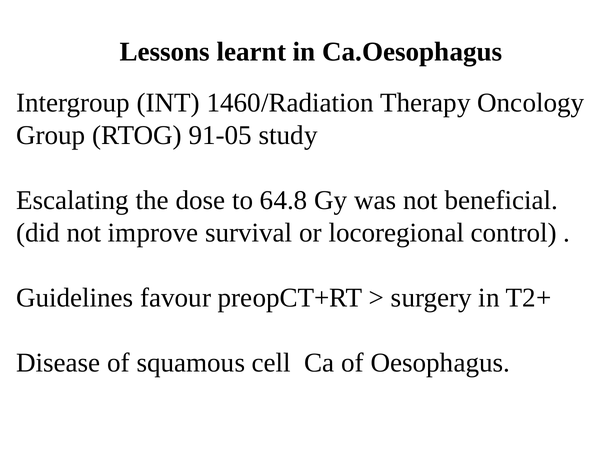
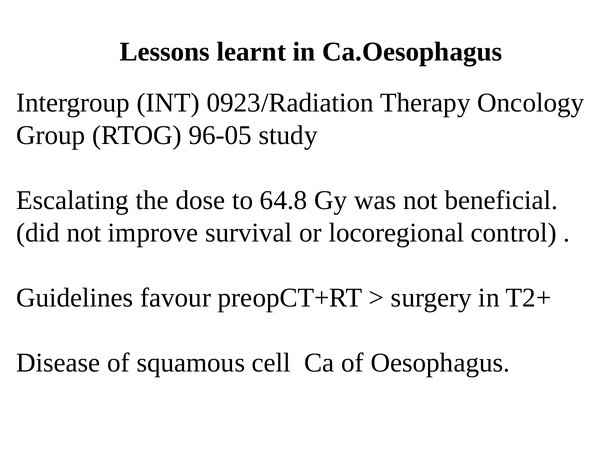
1460/Radiation: 1460/Radiation -> 0923/Radiation
91-05: 91-05 -> 96-05
